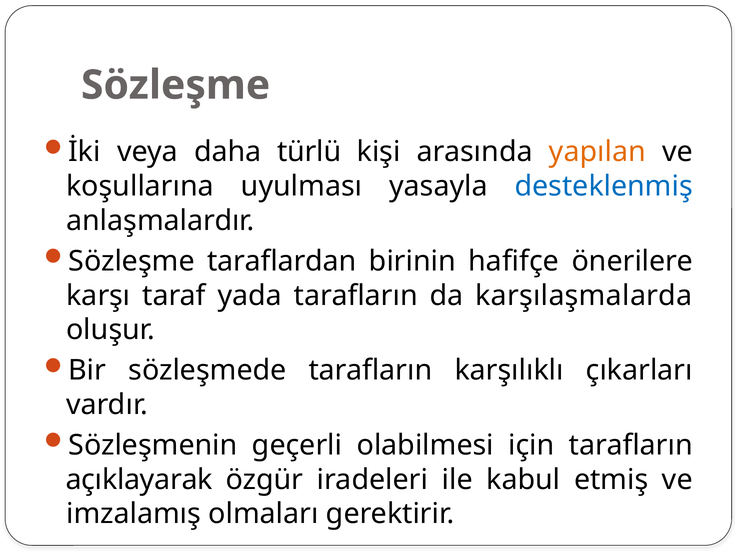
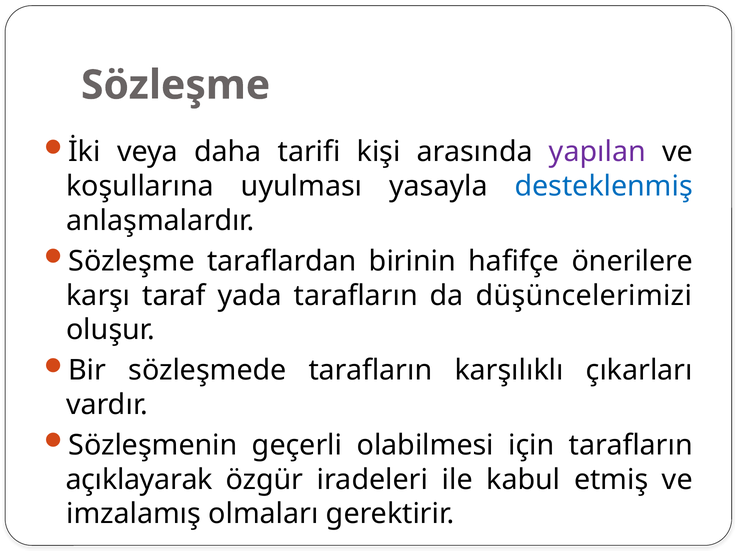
türlü: türlü -> tarifi
yapılan colour: orange -> purple
karşılaşmalarda: karşılaşmalarda -> düşüncelerimizi
